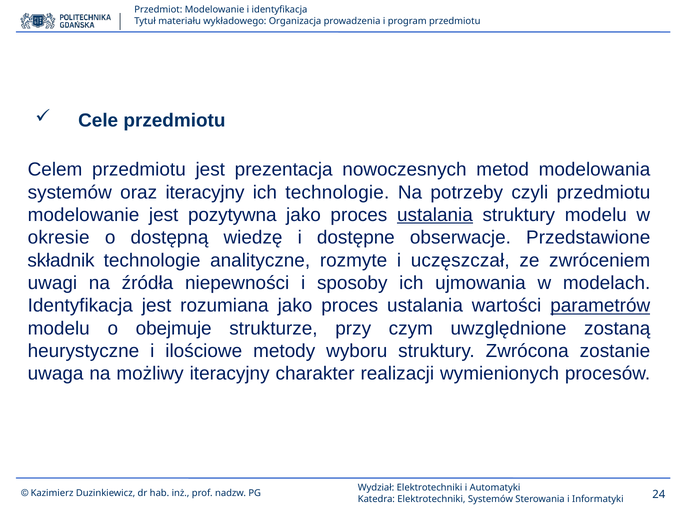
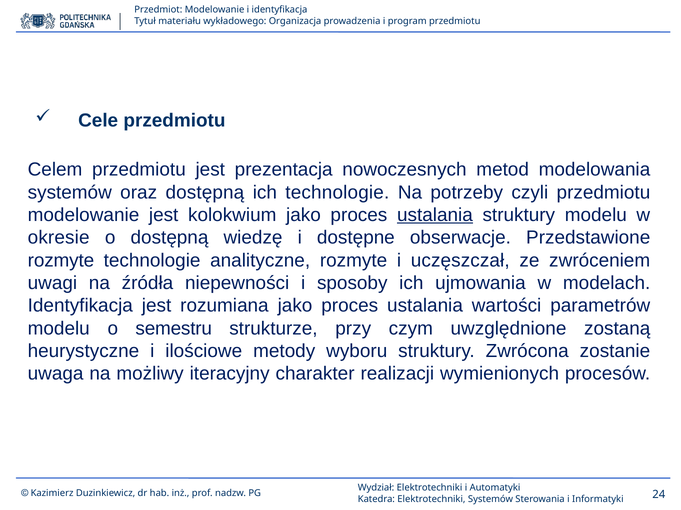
oraz iteracyjny: iteracyjny -> dostępną
pozytywna: pozytywna -> kolokwium
składnik at (61, 261): składnik -> rozmyte
parametrów underline: present -> none
obejmuje: obejmuje -> semestru
